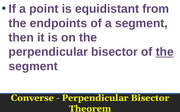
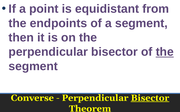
Bisector at (150, 98) underline: none -> present
